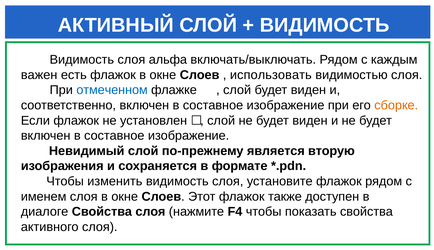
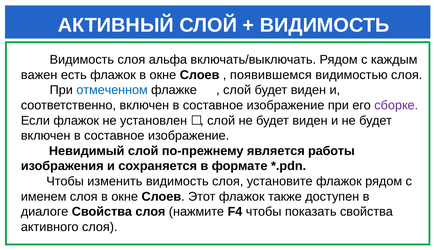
использовать: использовать -> появившемся
сборке colour: orange -> purple
вторую: вторую -> работы
